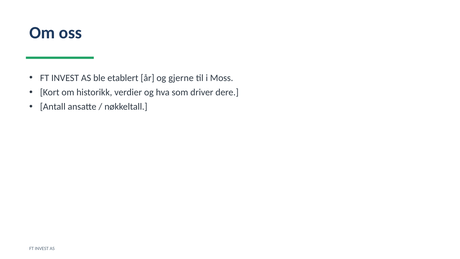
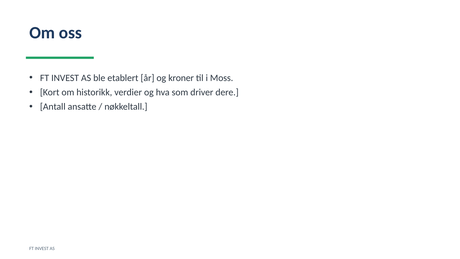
gjerne: gjerne -> kroner
